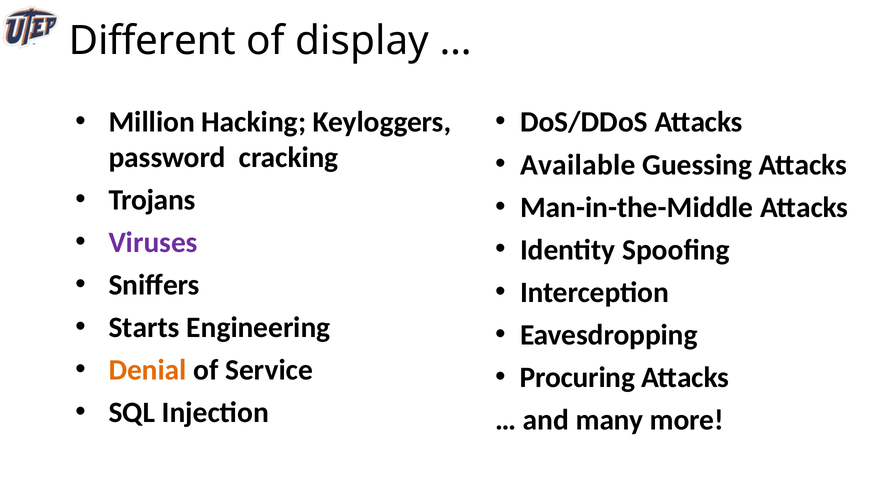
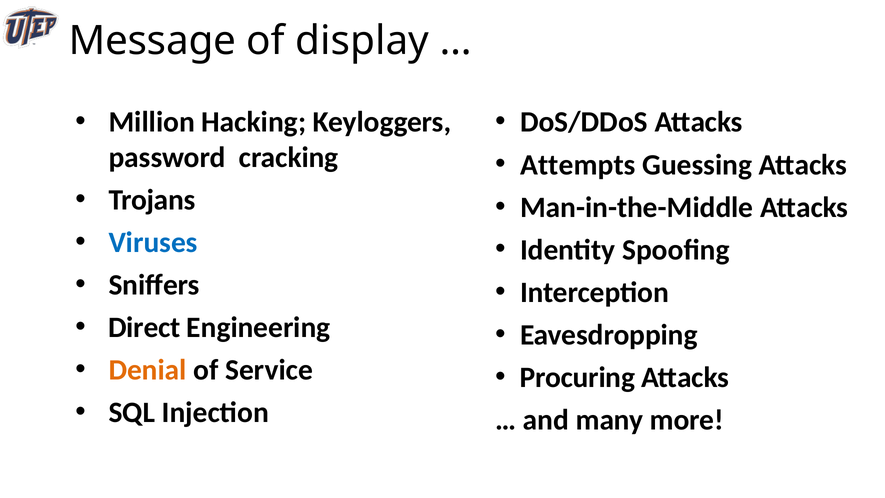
Different: Different -> Message
Available: Available -> Attempts
Viruses colour: purple -> blue
Starts: Starts -> Direct
